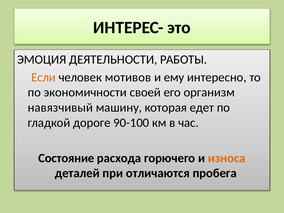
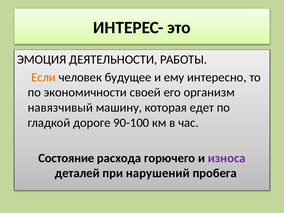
мотивов: мотивов -> будущее
износа colour: orange -> purple
отличаются: отличаются -> нарушений
